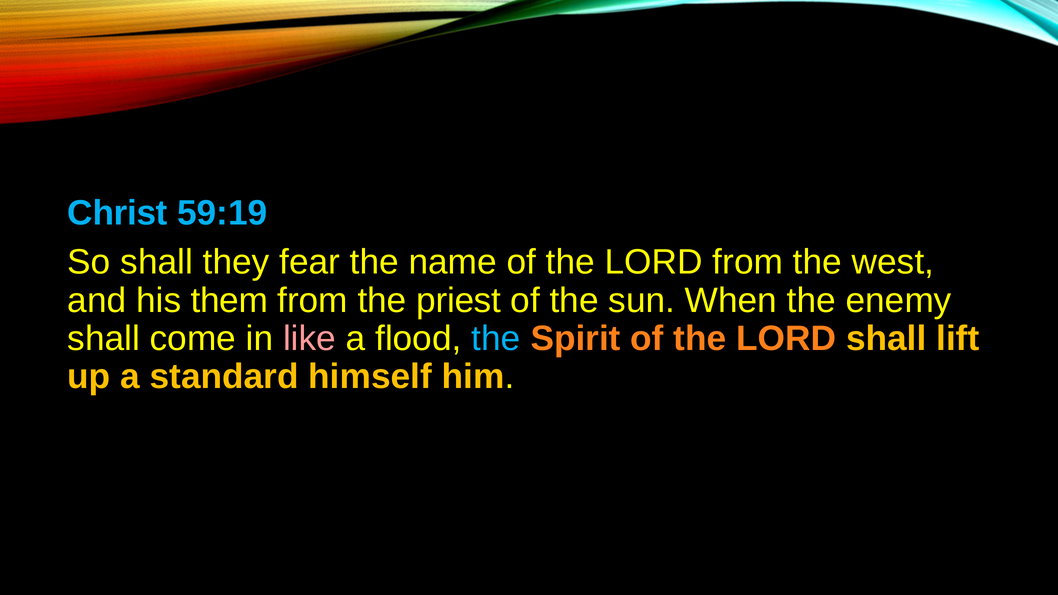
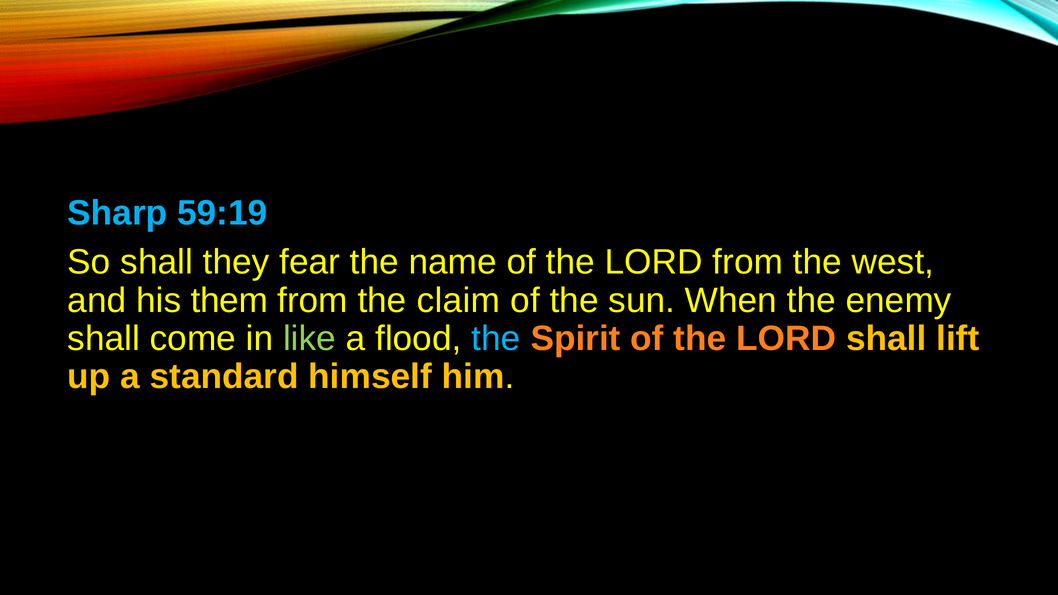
Christ: Christ -> Sharp
priest: priest -> claim
like colour: pink -> light green
